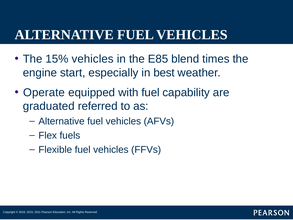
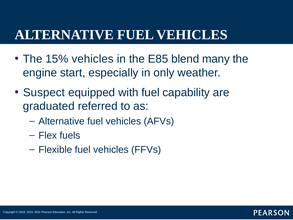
times: times -> many
best: best -> only
Operate: Operate -> Suspect
